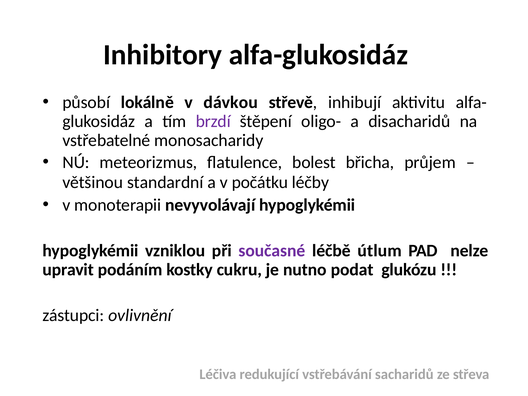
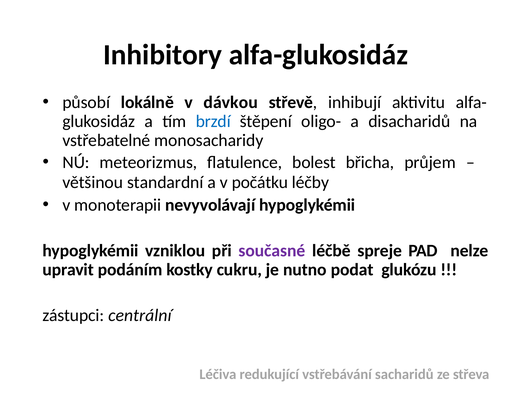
brzdí colour: purple -> blue
útlum: útlum -> spreje
ovlivnění: ovlivnění -> centrální
